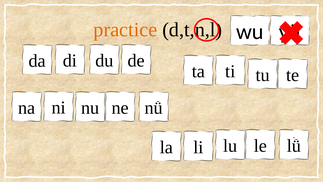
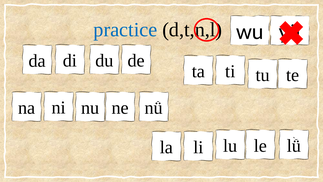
practice colour: orange -> blue
